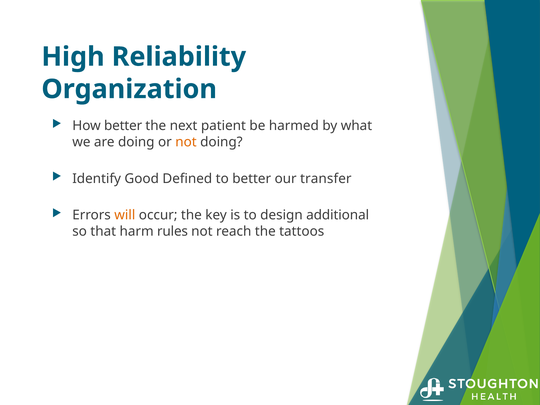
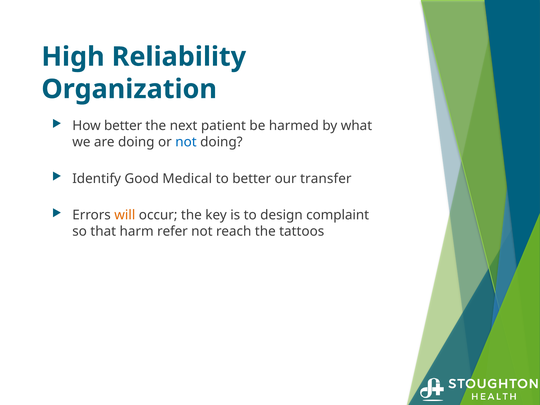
not at (186, 142) colour: orange -> blue
Defined: Defined -> Medical
additional: additional -> complaint
rules: rules -> refer
